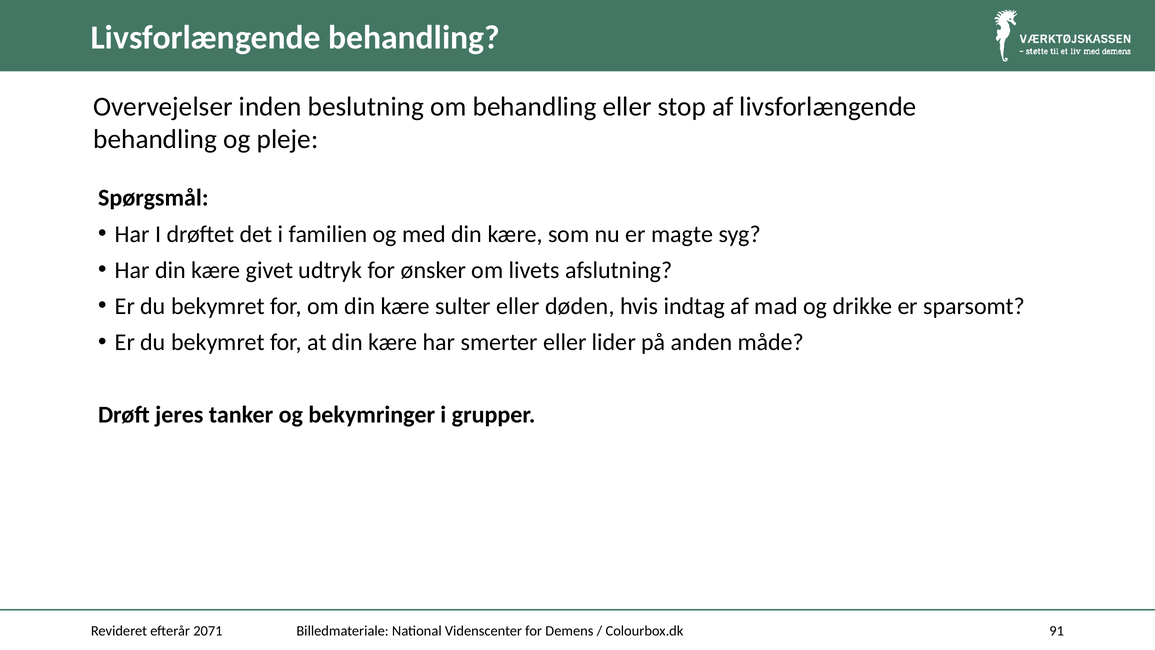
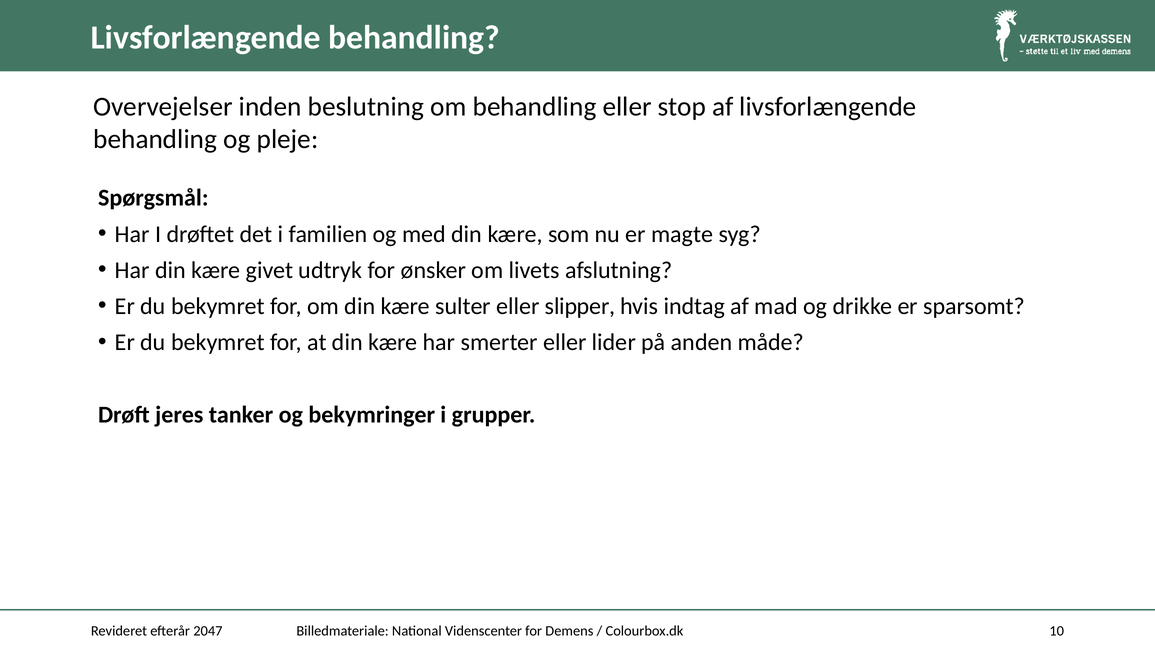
døden: døden -> slipper
91: 91 -> 10
2071: 2071 -> 2047
